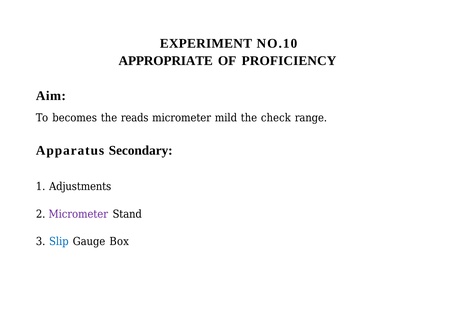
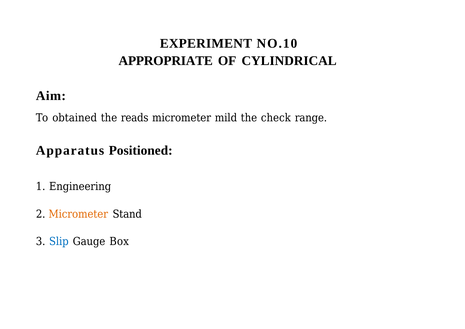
PROFICIENCY: PROFICIENCY -> CYLINDRICAL
becomes: becomes -> obtained
Secondary: Secondary -> Positioned
Adjustments: Adjustments -> Engineering
Micrometer at (78, 214) colour: purple -> orange
